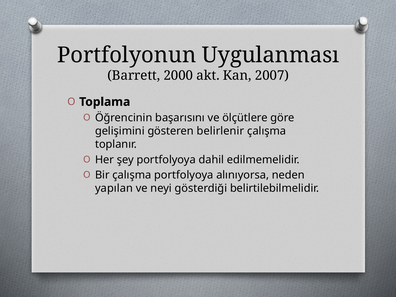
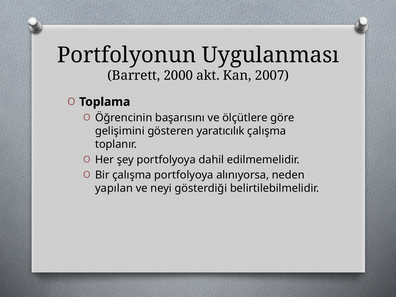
belirlenir: belirlenir -> yaratıcılık
